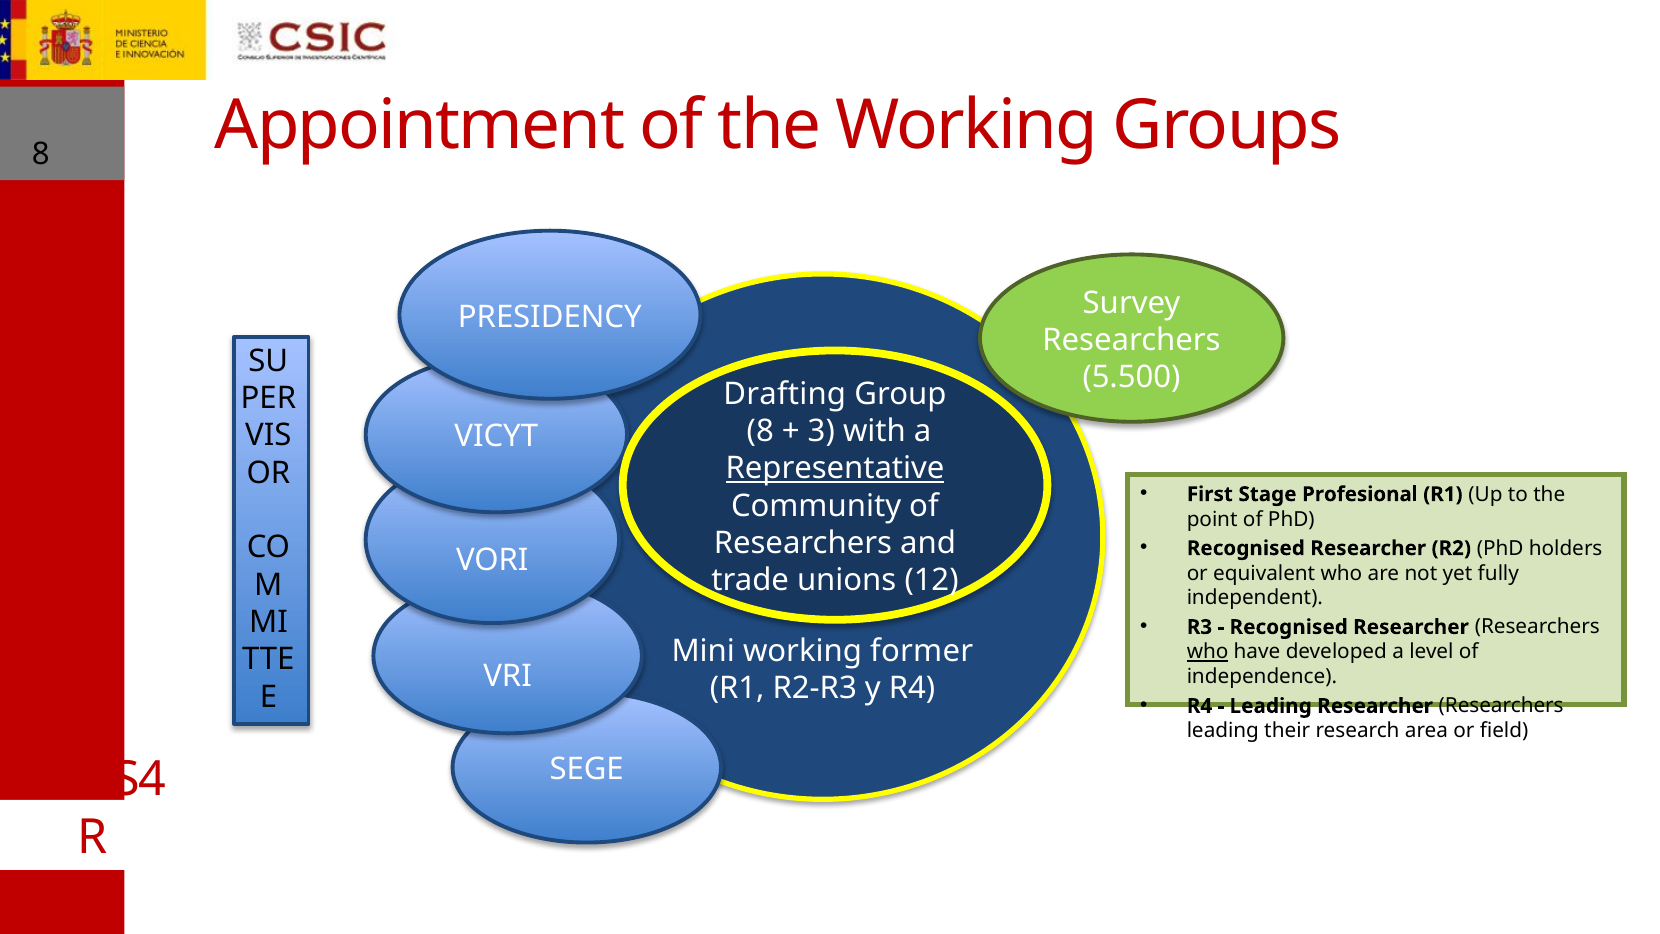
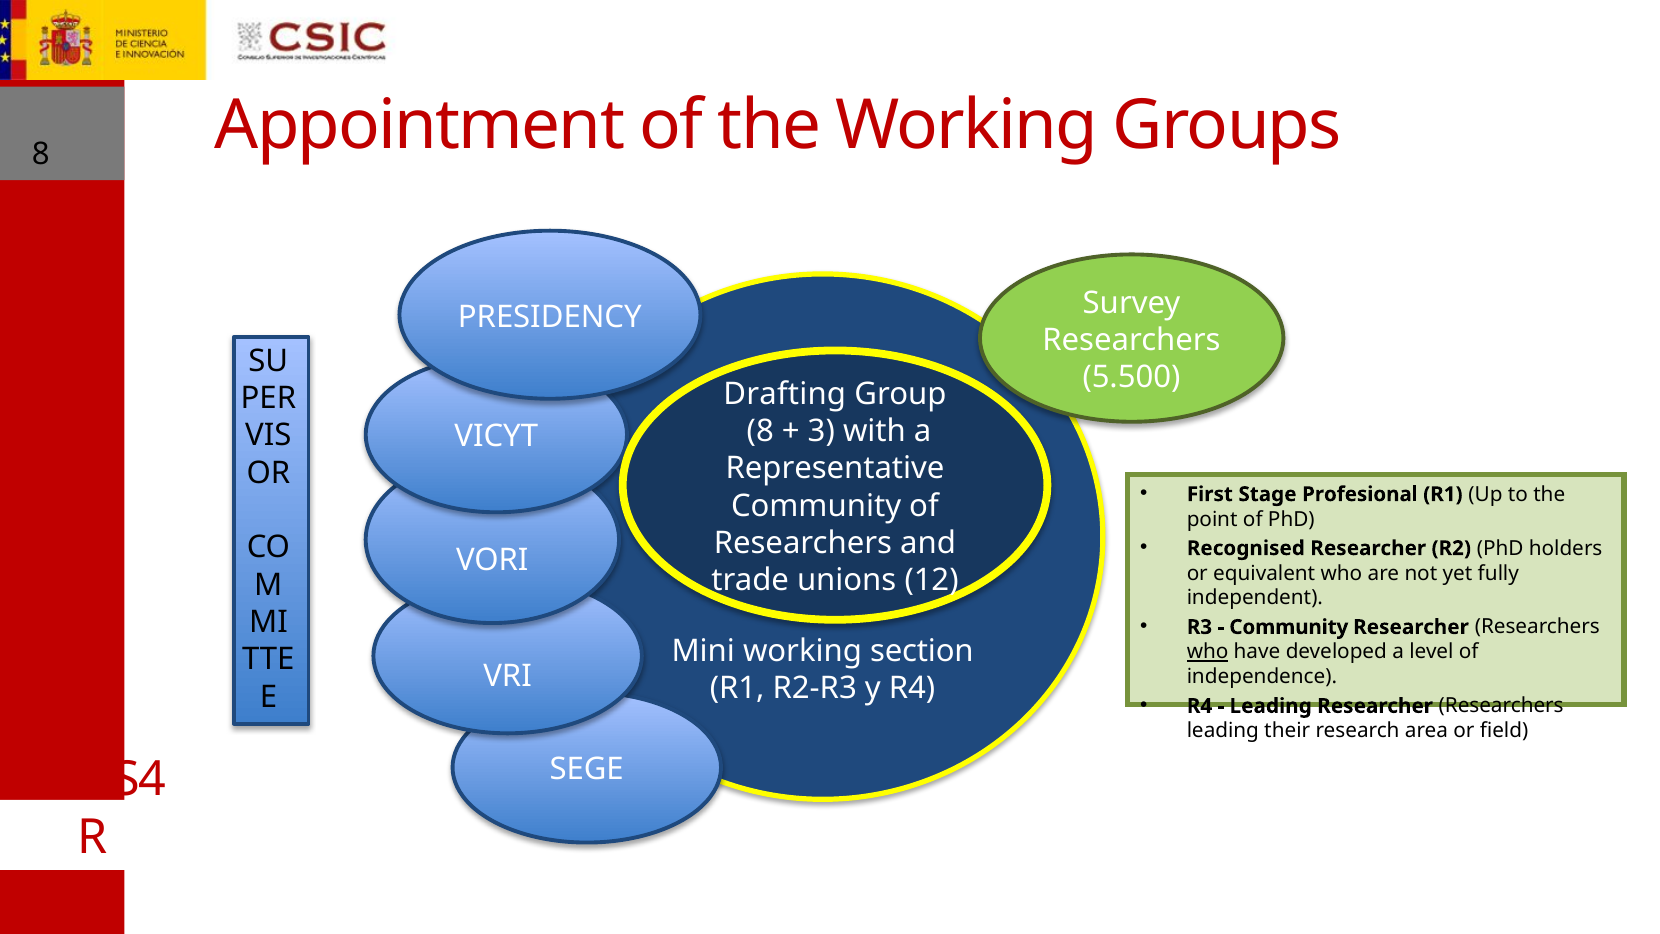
Representative underline: present -> none
Recognised at (1289, 627): Recognised -> Community
former: former -> section
